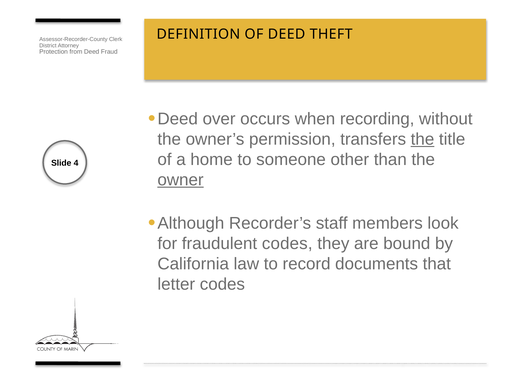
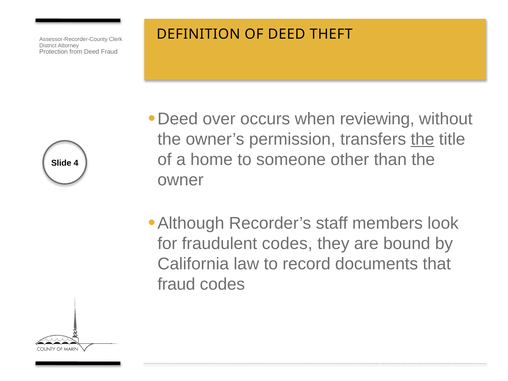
recording: recording -> reviewing
owner underline: present -> none
letter at (176, 284): letter -> fraud
